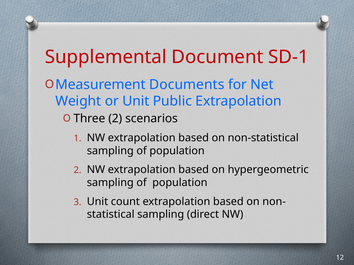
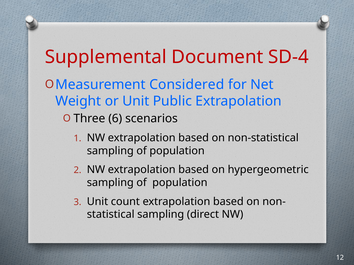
SD-1: SD-1 -> SD-4
Documents: Documents -> Considered
Three 2: 2 -> 6
